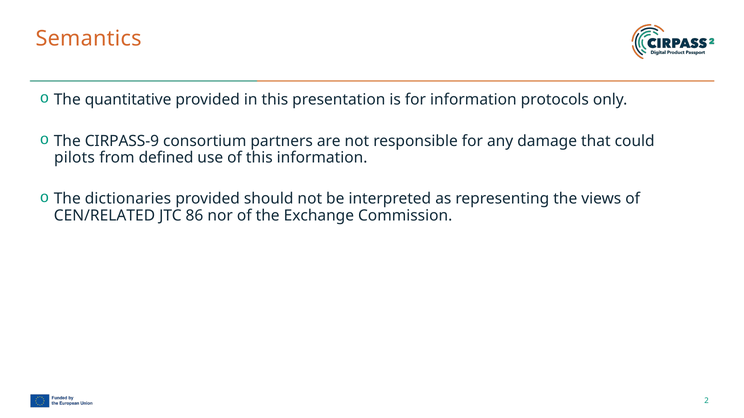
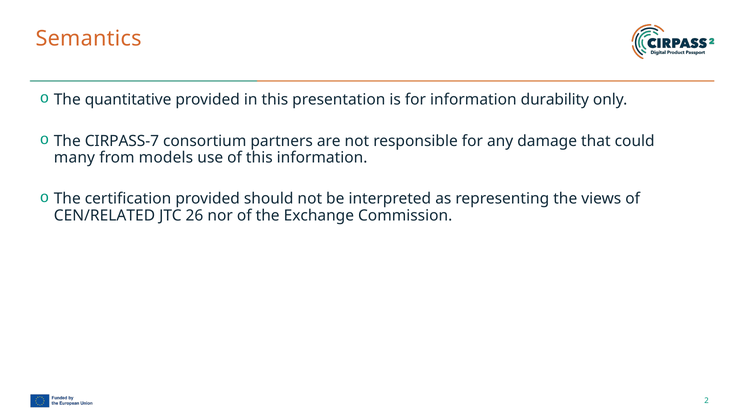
protocols: protocols -> durability
CIRPASS-9: CIRPASS-9 -> CIRPASS-7
pilots: pilots -> many
defined: defined -> models
dictionaries: dictionaries -> certification
86: 86 -> 26
